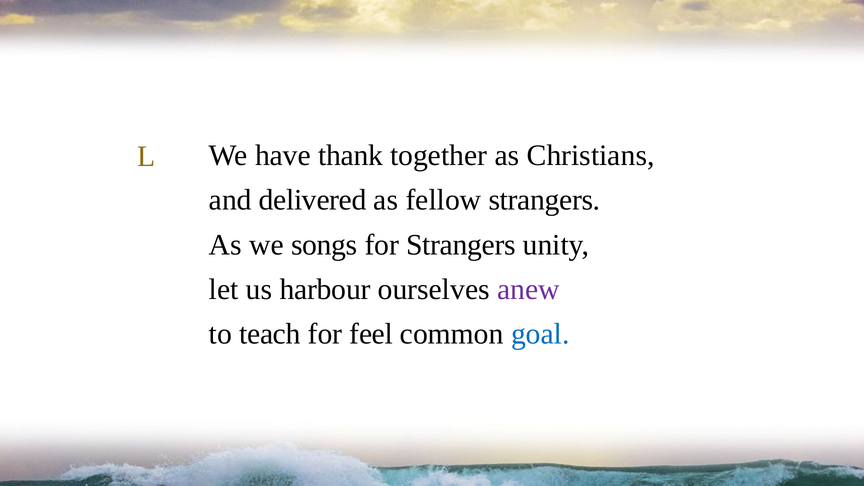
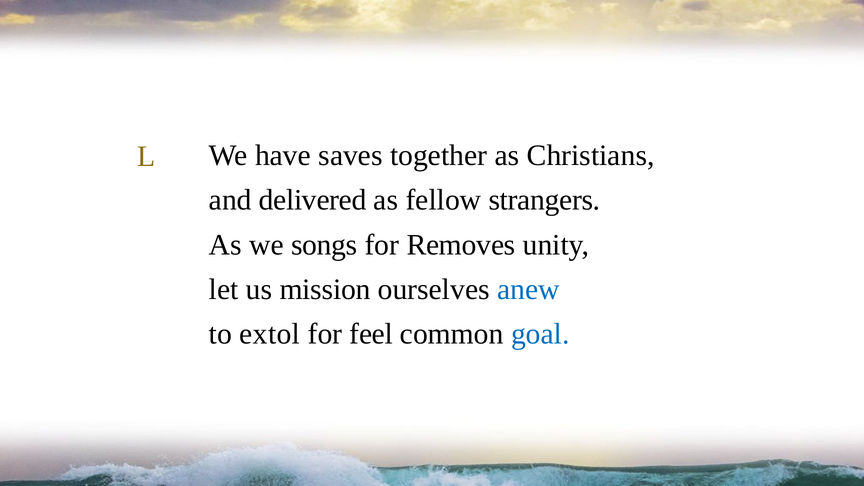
thank: thank -> saves
for Strangers: Strangers -> Removes
harbour: harbour -> mission
anew colour: purple -> blue
teach: teach -> extol
